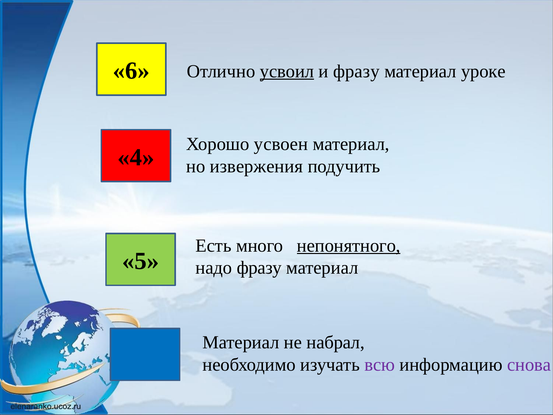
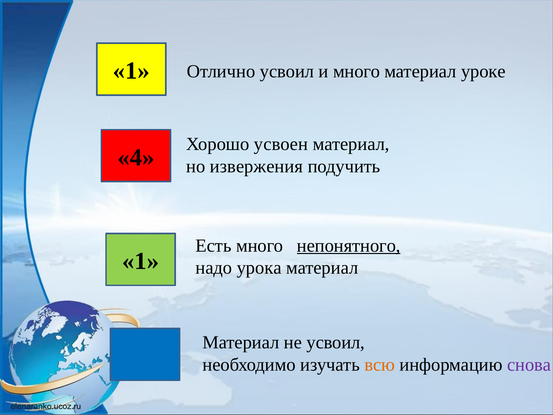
6 at (131, 71): 6 -> 1
усвоил at (287, 71) underline: present -> none
и фразу: фразу -> много
5 at (141, 261): 5 -> 1
надо фразу: фразу -> урока
не набрал: набрал -> усвоил
всю colour: purple -> orange
